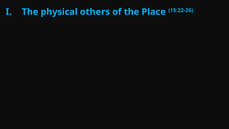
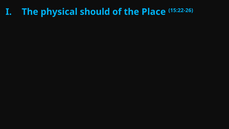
others: others -> should
